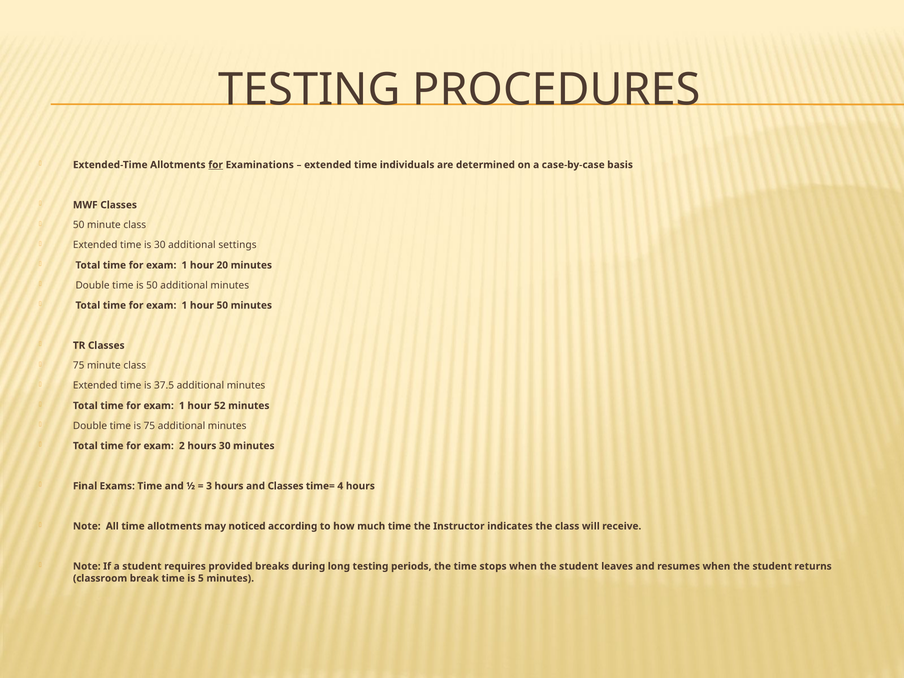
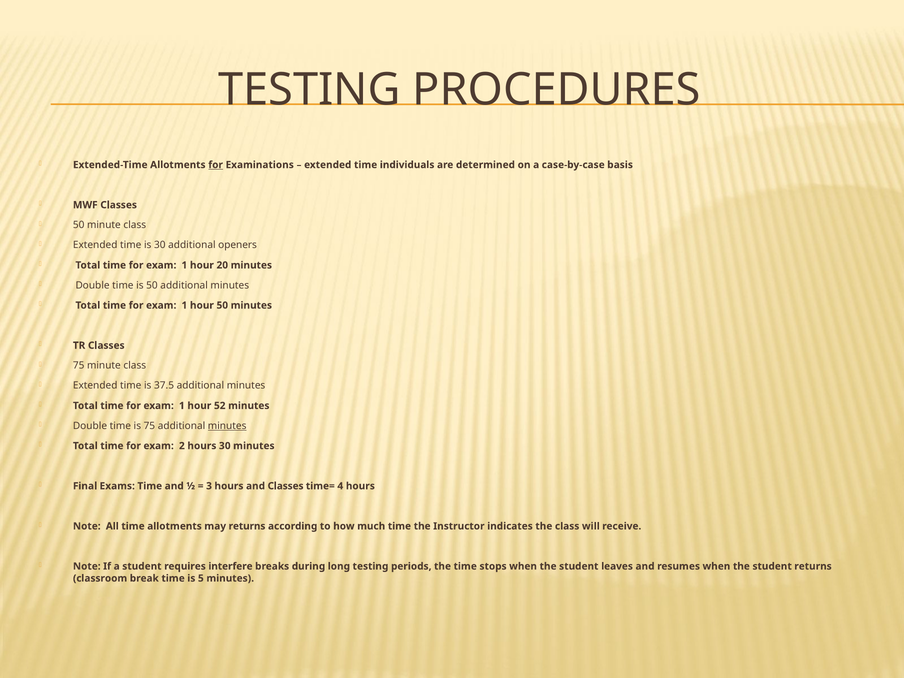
settings: settings -> openers
minutes at (227, 426) underline: none -> present
may noticed: noticed -> returns
provided: provided -> interfere
